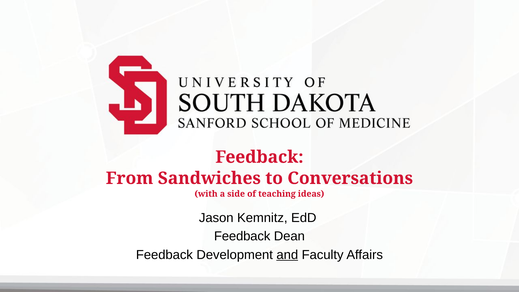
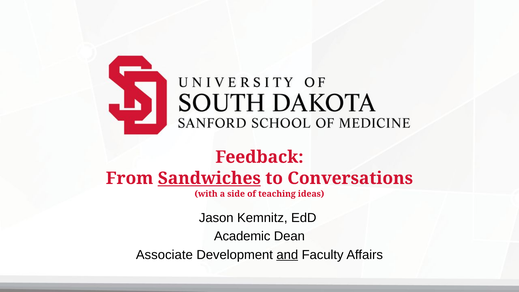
Sandwiches underline: none -> present
Feedback at (242, 236): Feedback -> Academic
Feedback at (164, 255): Feedback -> Associate
